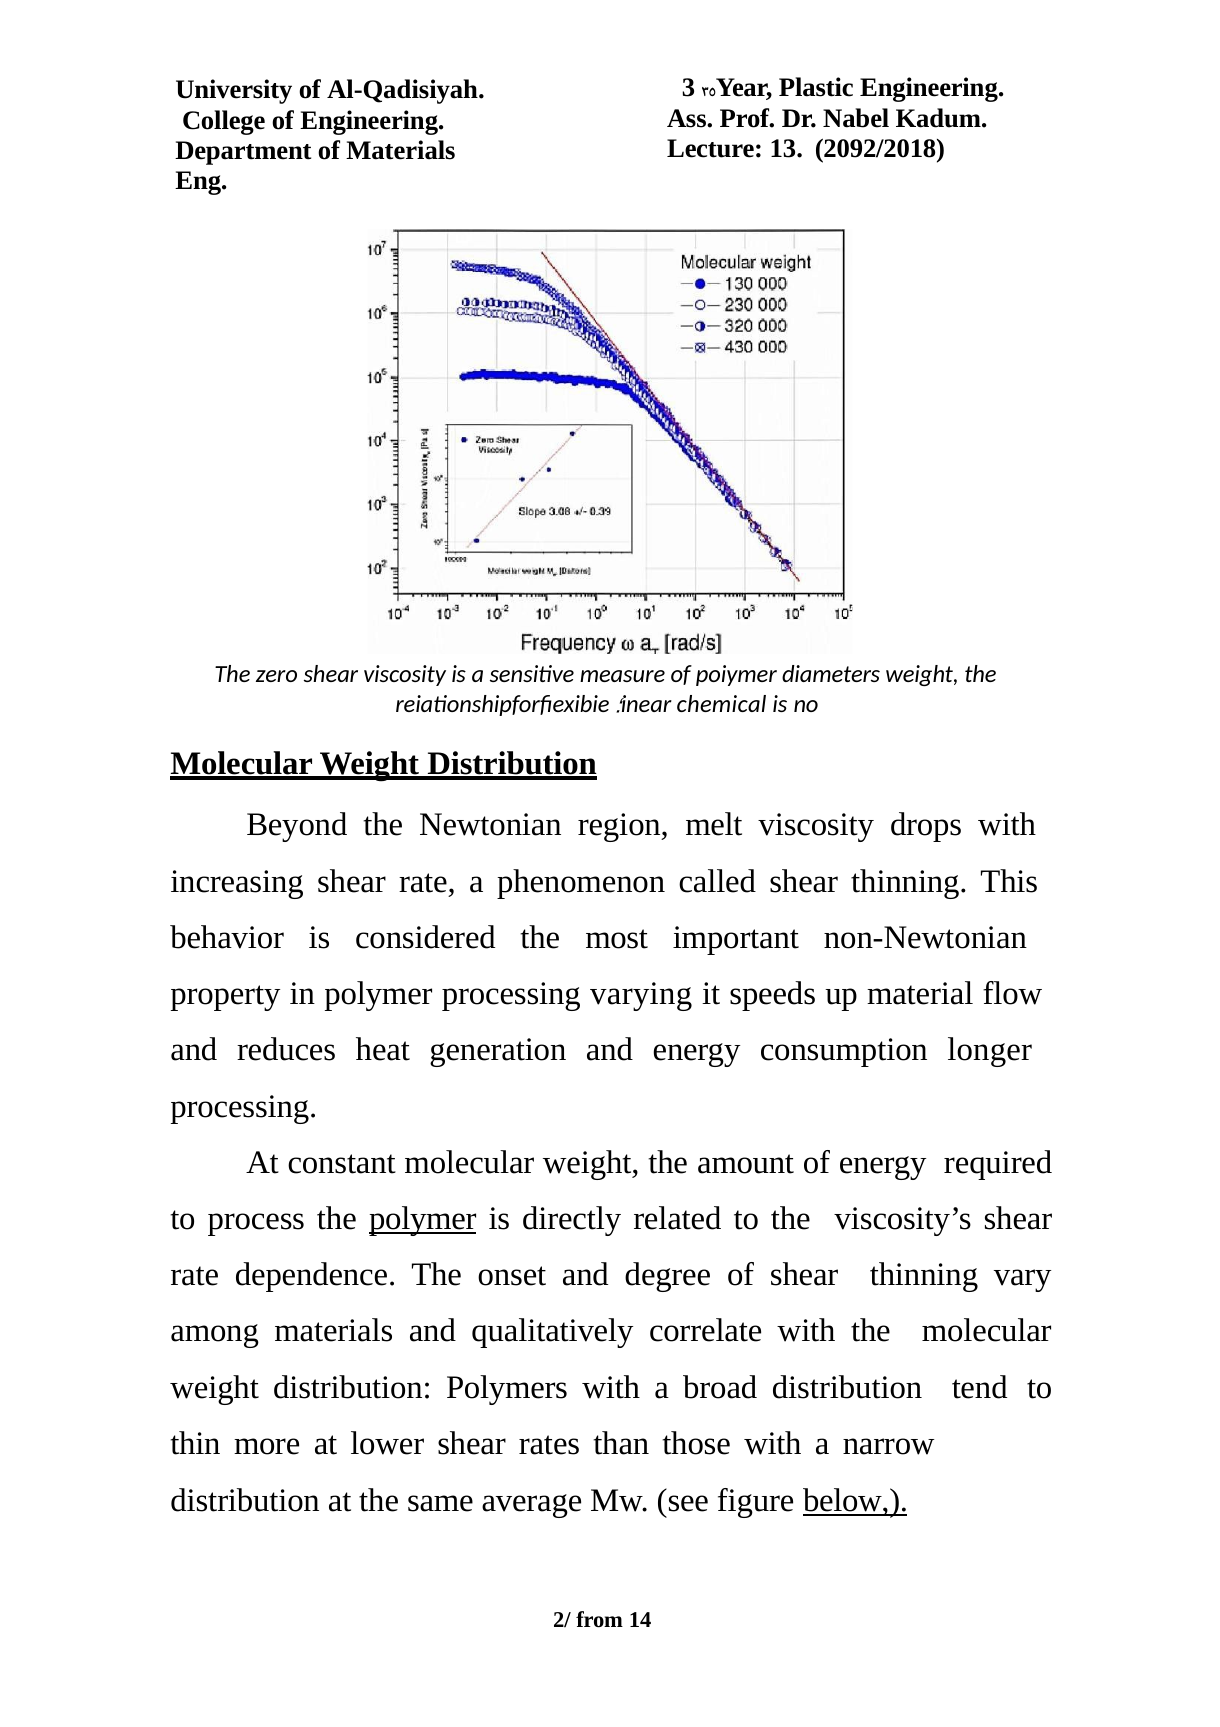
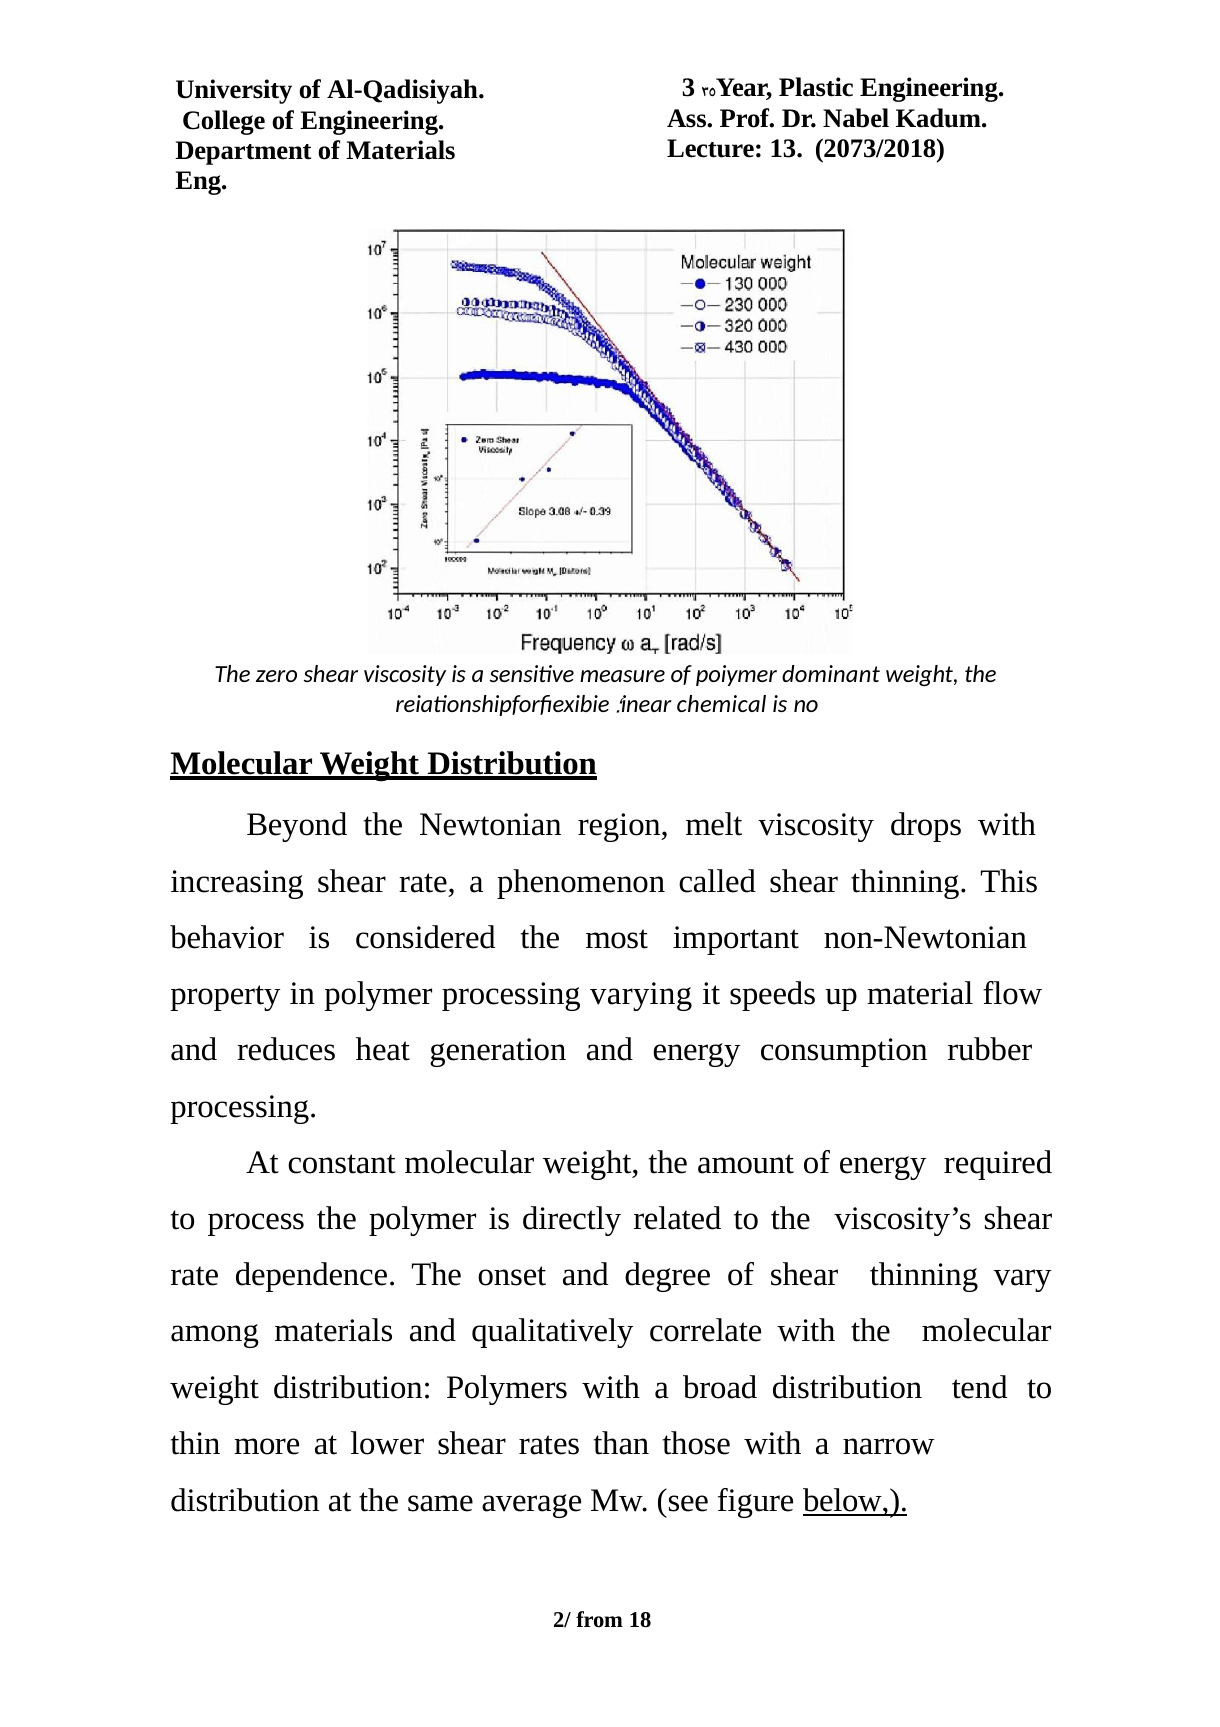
2092/2018: 2092/2018 -> 2073/2018
diameters: diameters -> dominant
longer: longer -> rubber
polymer at (423, 1219) underline: present -> none
14: 14 -> 18
